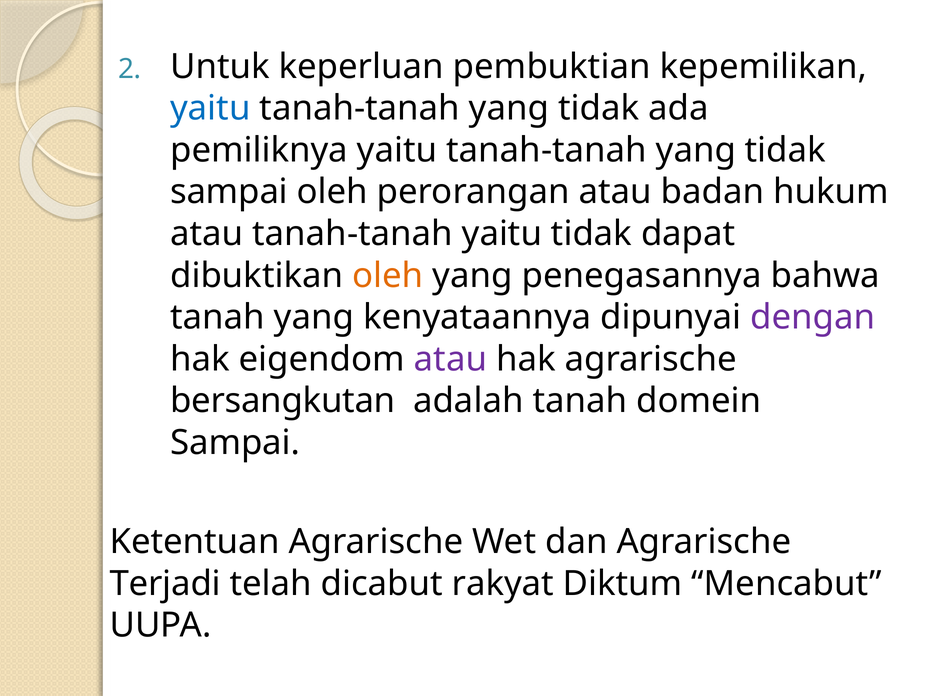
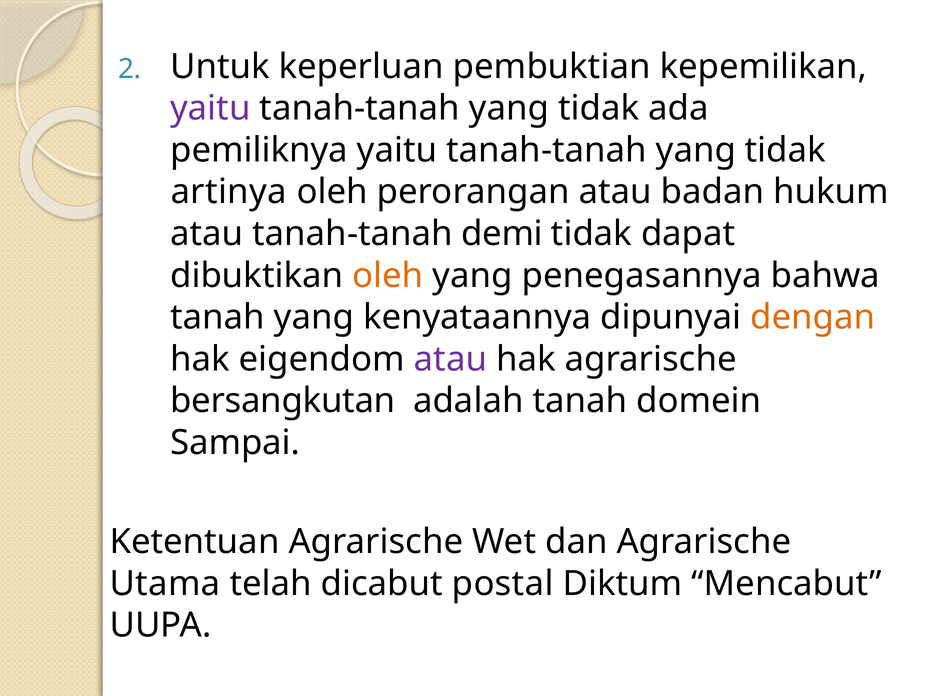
yaitu at (210, 108) colour: blue -> purple
sampai at (229, 192): sampai -> artinya
tanah-tanah yaitu: yaitu -> demi
dengan colour: purple -> orange
Terjadi: Terjadi -> Utama
rakyat: rakyat -> postal
